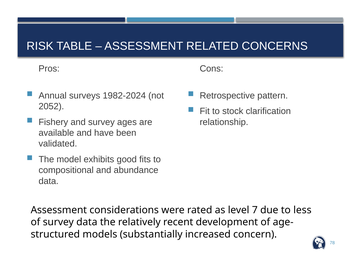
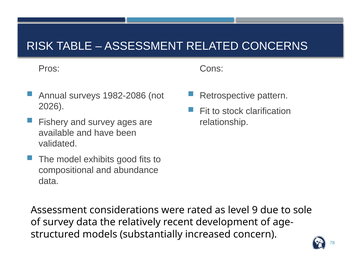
1982-2024: 1982-2024 -> 1982-2086
2052: 2052 -> 2026
7: 7 -> 9
less: less -> sole
